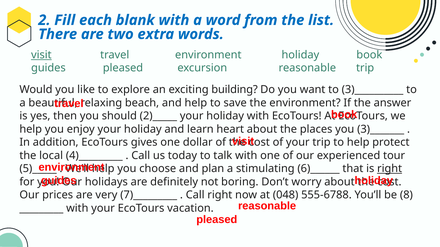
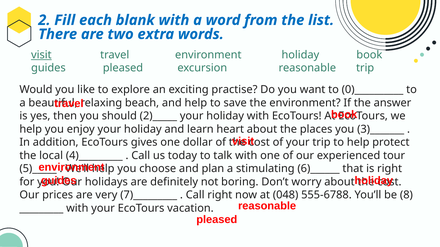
building: building -> practise
3)__________: 3)__________ -> 0)__________
right at (390, 169) underline: present -> none
